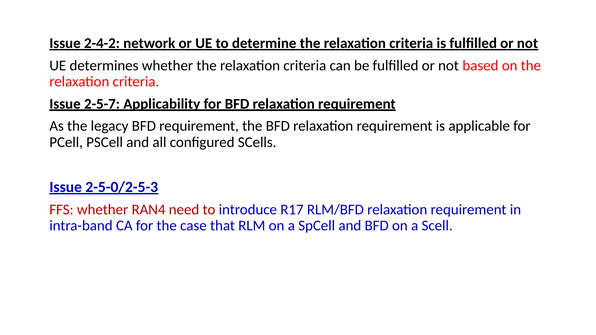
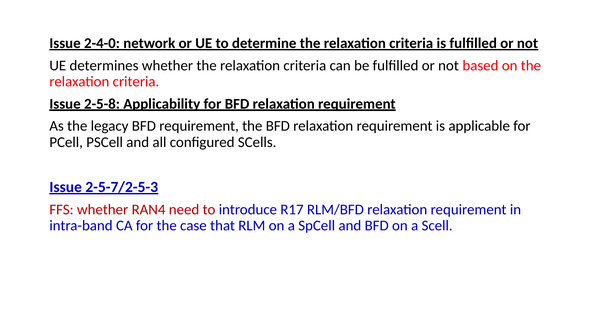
2-4-2: 2-4-2 -> 2-4-0
2-5-7: 2-5-7 -> 2-5-8
2-5-0/2-5-3: 2-5-0/2-5-3 -> 2-5-7/2-5-3
